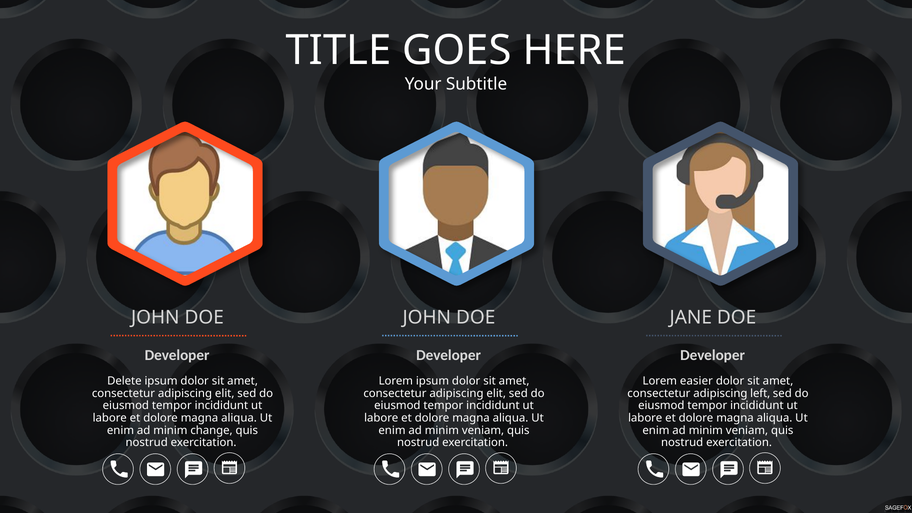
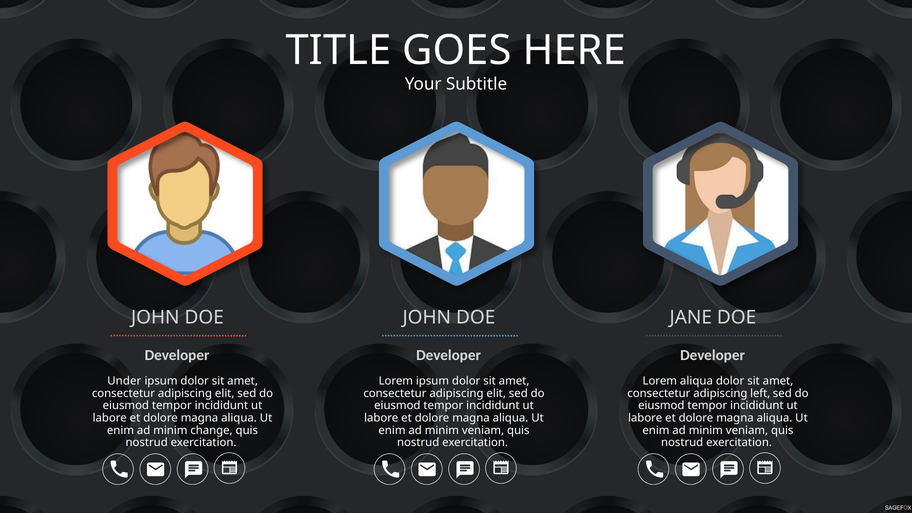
Delete: Delete -> Under
Lorem easier: easier -> aliqua
